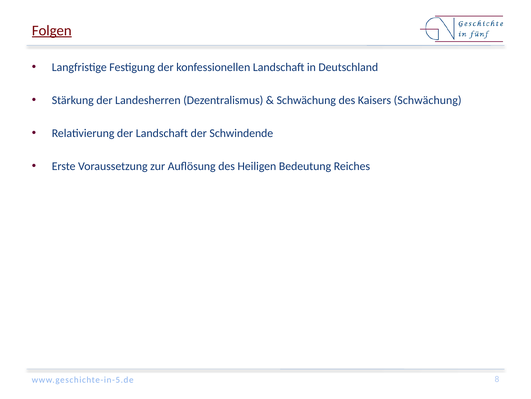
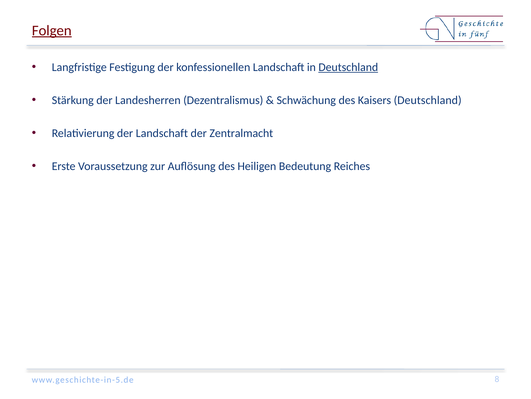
Deutschland at (348, 67) underline: none -> present
Kaisers Schwächung: Schwächung -> Deutschland
Schwindende: Schwindende -> Zentralmacht
